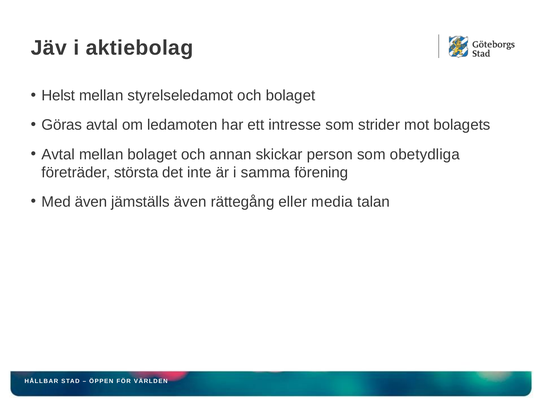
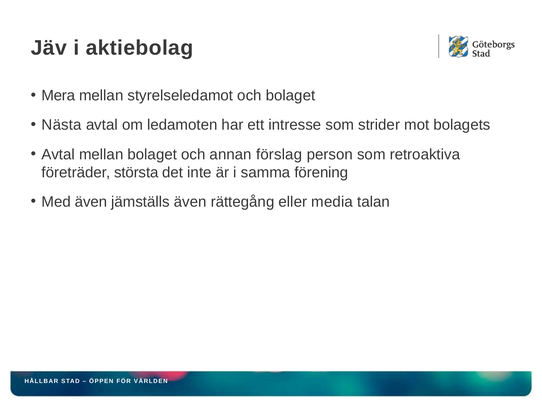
Helst: Helst -> Mera
Göras: Göras -> Nästa
skickar: skickar -> förslag
obetydliga: obetydliga -> retroaktiva
